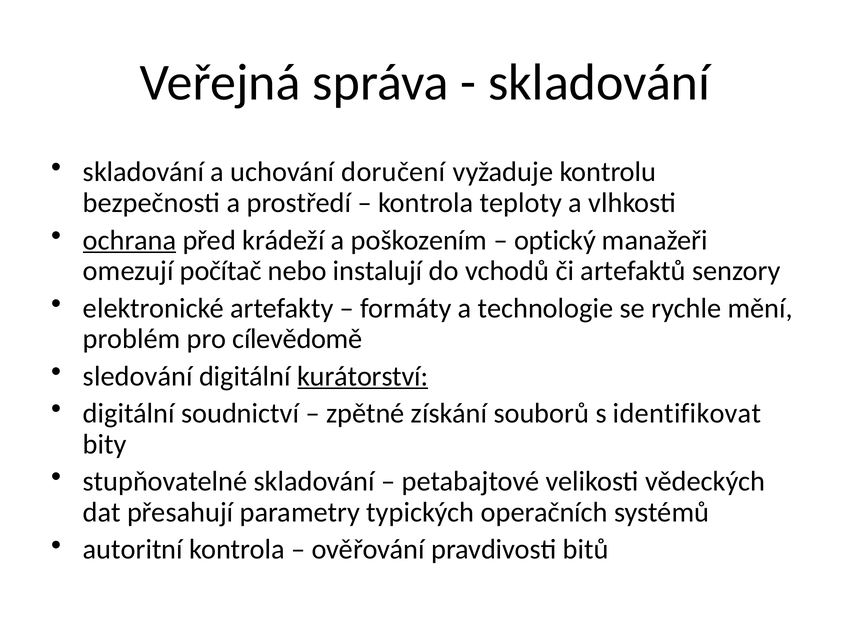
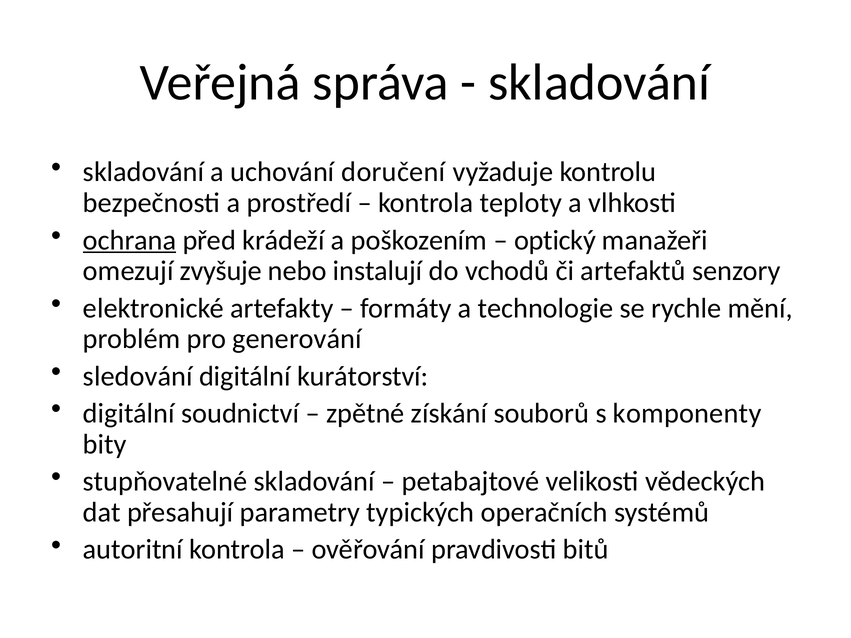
počítač: počítač -> zvyšuje
cílevědomě: cílevědomě -> generování
kurátorství underline: present -> none
identifikovat: identifikovat -> komponenty
